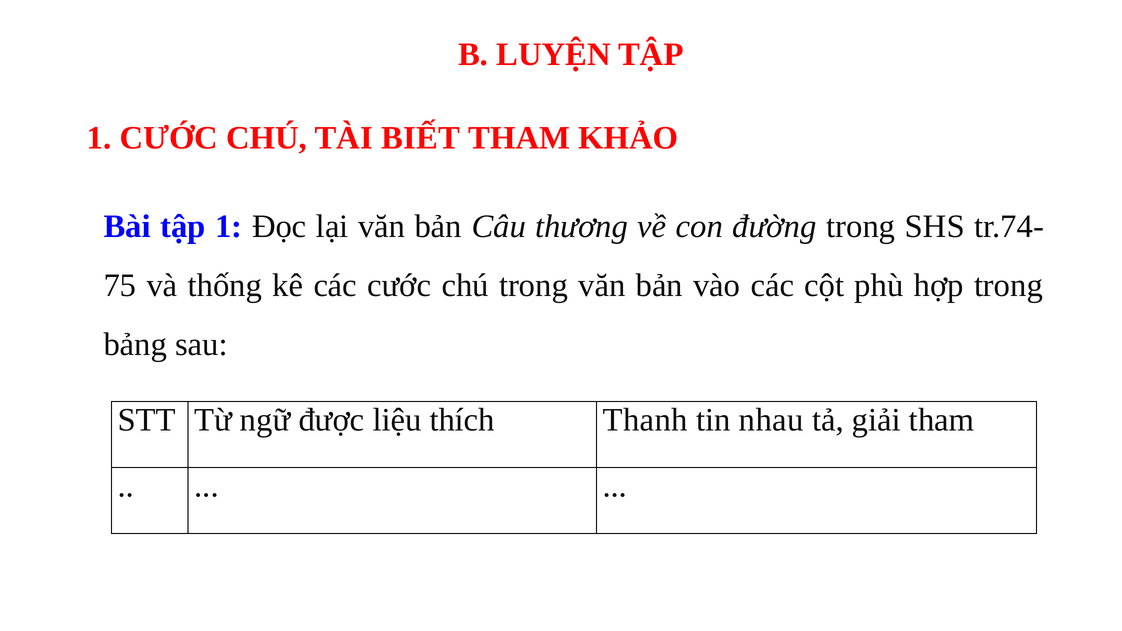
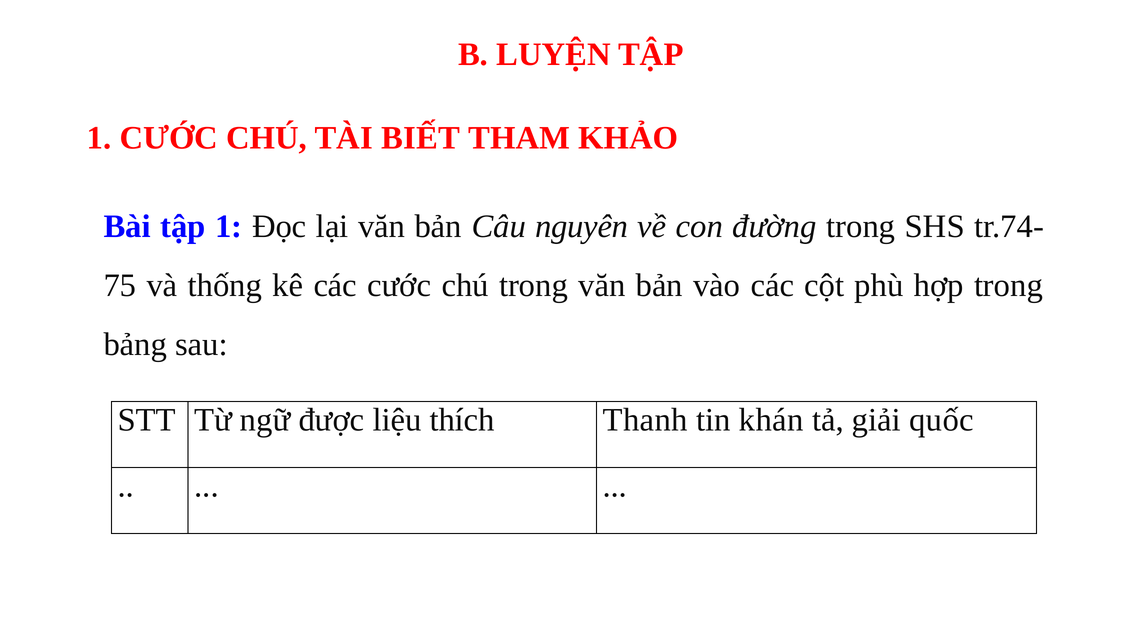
thương: thương -> nguyên
nhau: nhau -> khán
giải tham: tham -> quốc
